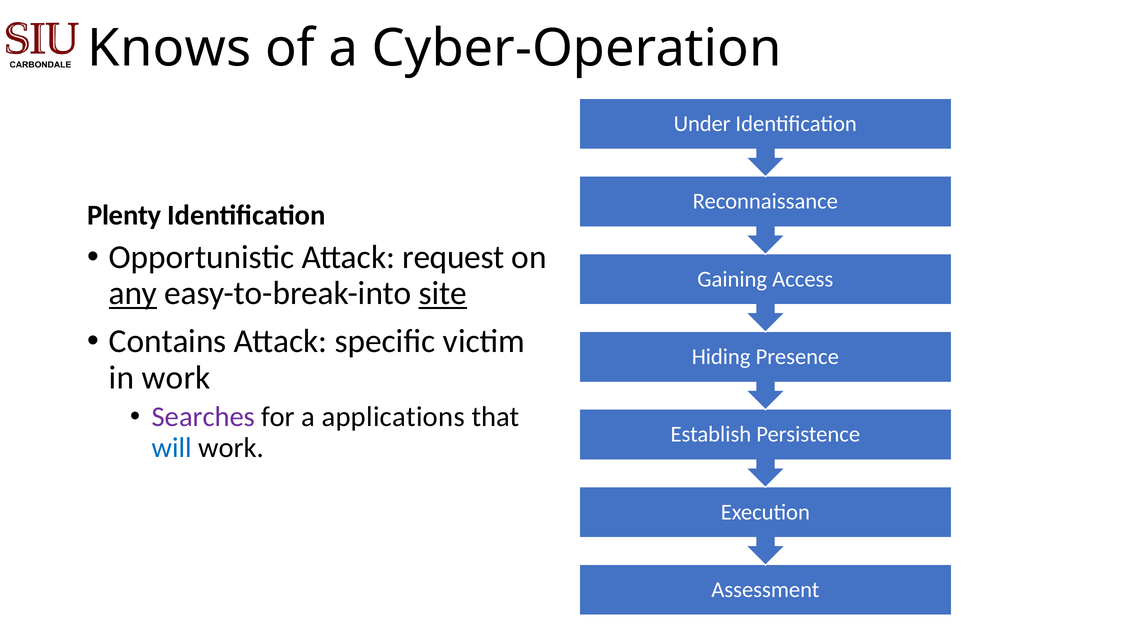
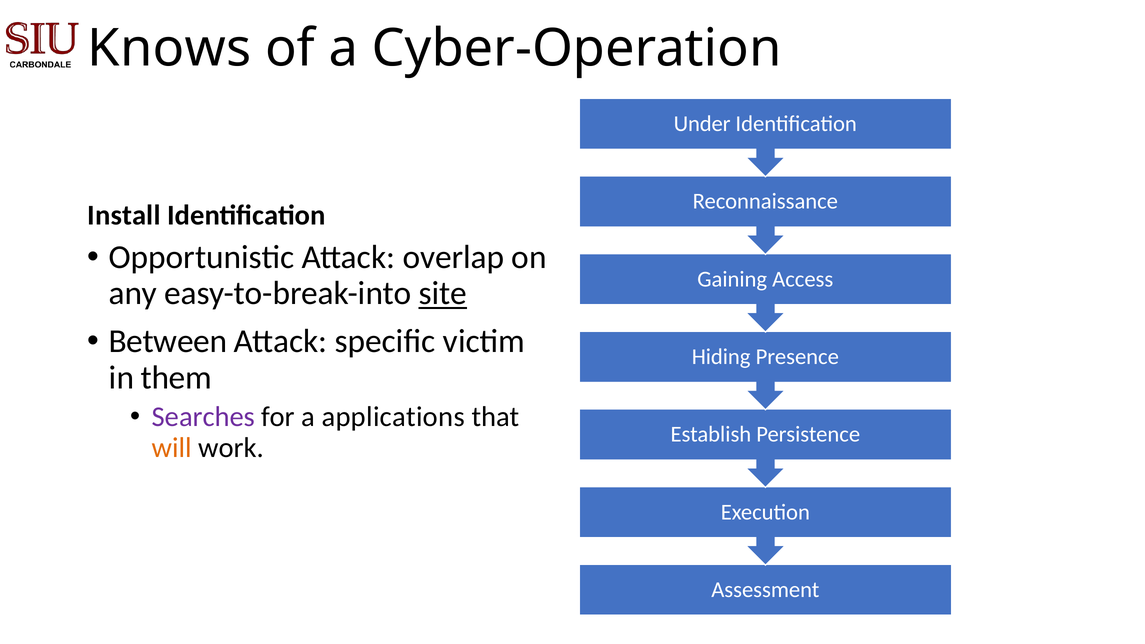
Plenty: Plenty -> Install
request: request -> overlap
any underline: present -> none
Contains: Contains -> Between
in work: work -> them
will colour: blue -> orange
